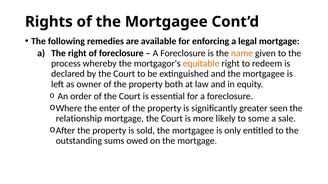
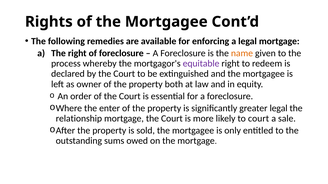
equitable colour: orange -> purple
greater seen: seen -> legal
to some: some -> court
